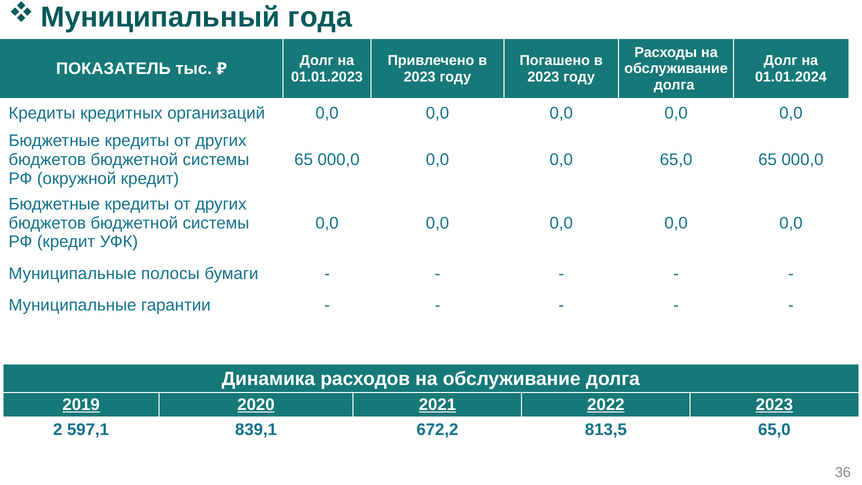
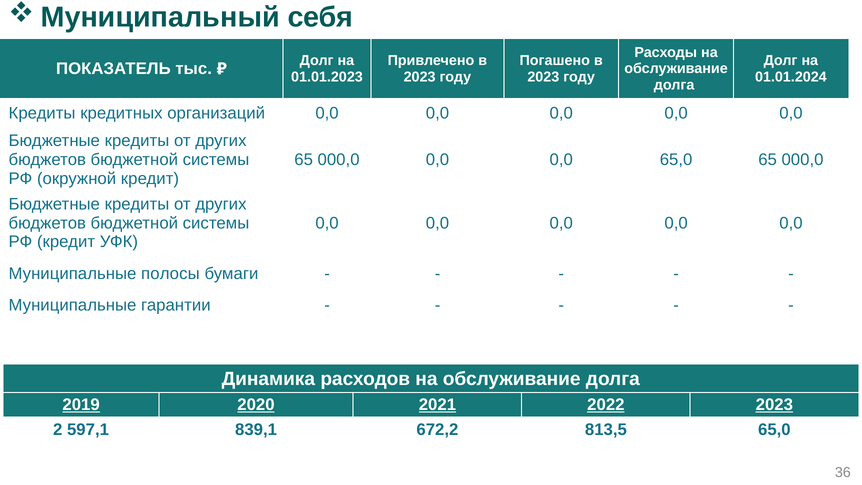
года: года -> себя
